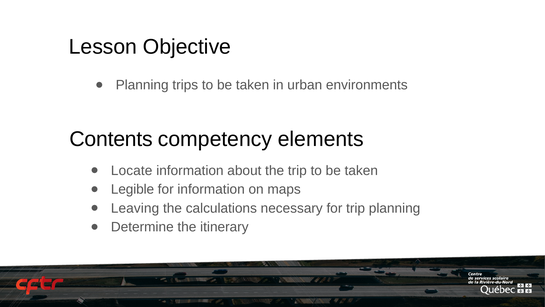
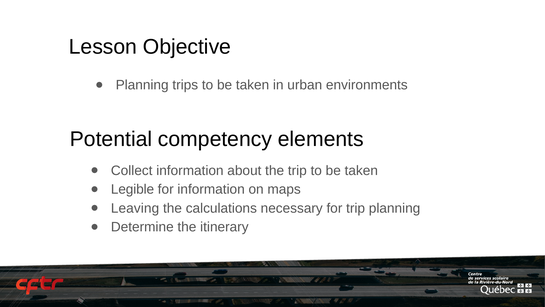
Contents: Contents -> Potential
Locate: Locate -> Collect
